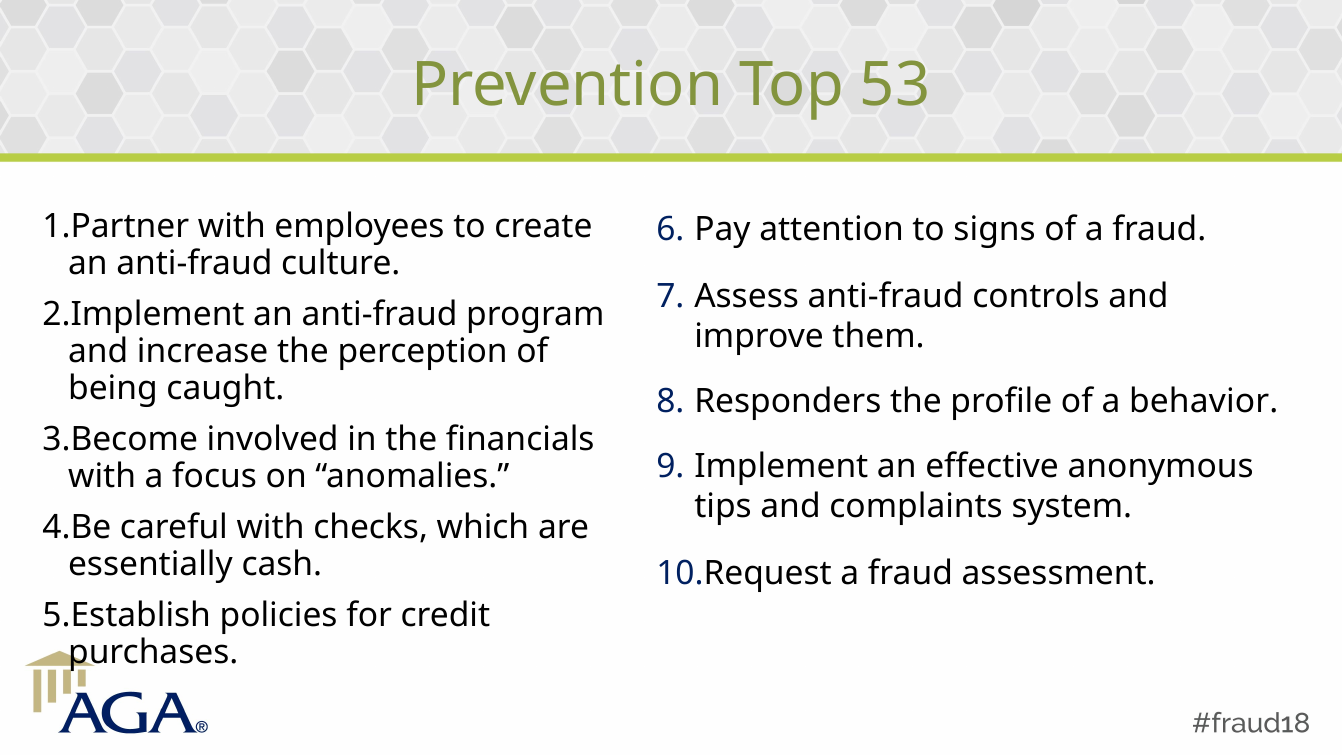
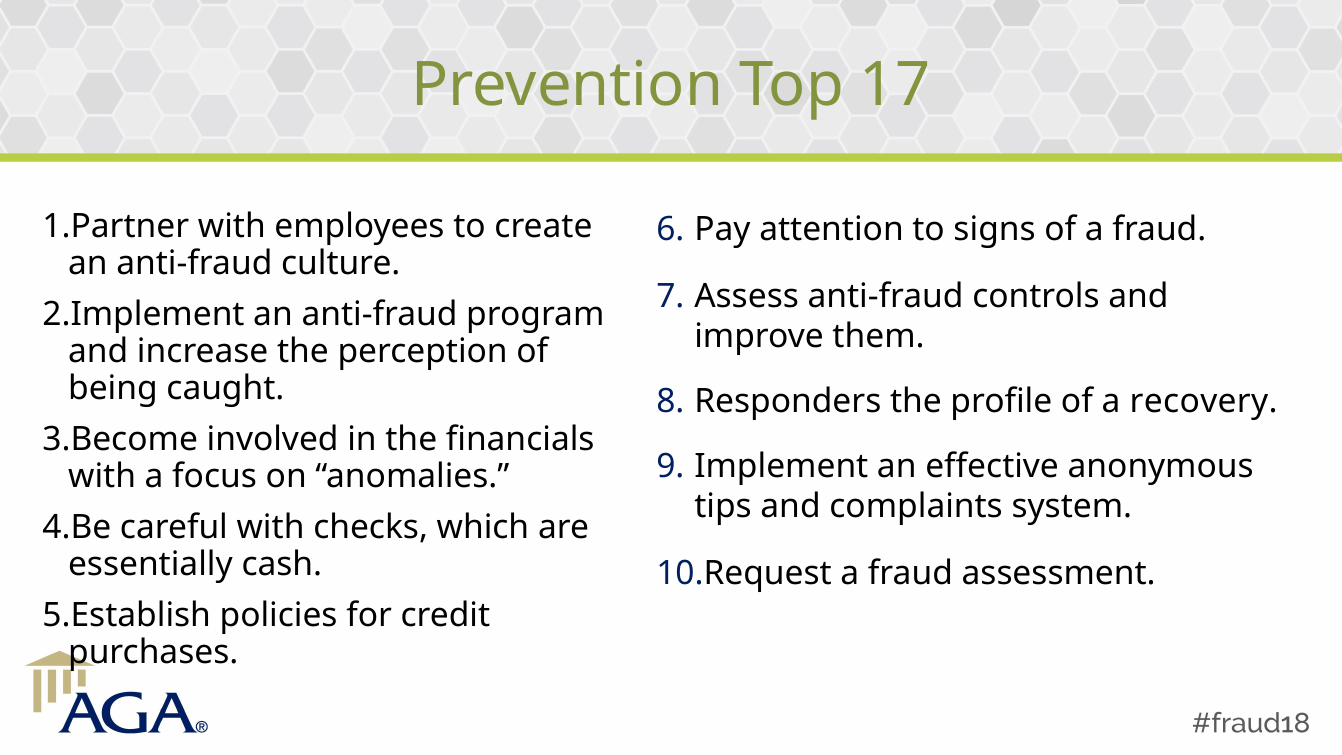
53: 53 -> 17
behavior: behavior -> recovery
